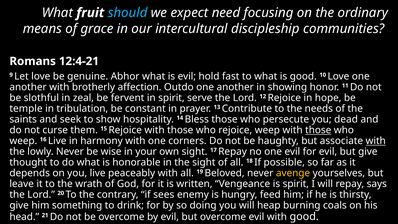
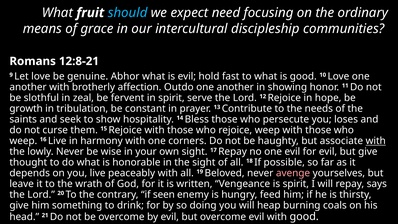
12:4-21: 12:4-21 -> 12:8-21
temple: temple -> growth
dead: dead -> loses
those at (318, 130) underline: present -> none
avenge colour: yellow -> pink
sees: sees -> seen
